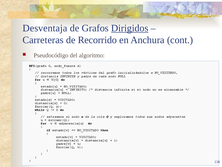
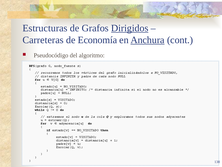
Desventaja: Desventaja -> Estructuras
Recorrido: Recorrido -> Economía
Anchura underline: none -> present
